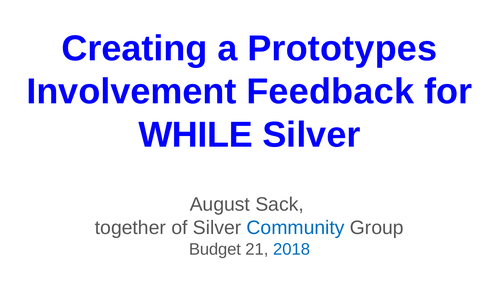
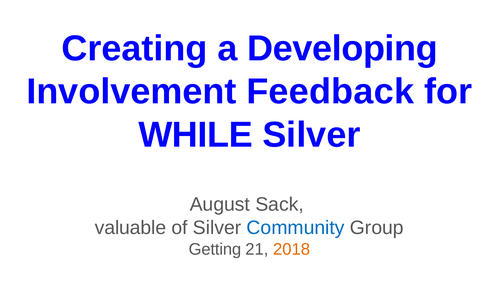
Prototypes: Prototypes -> Developing
together: together -> valuable
Budget: Budget -> Getting
2018 colour: blue -> orange
